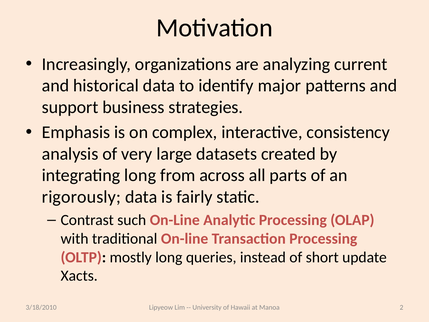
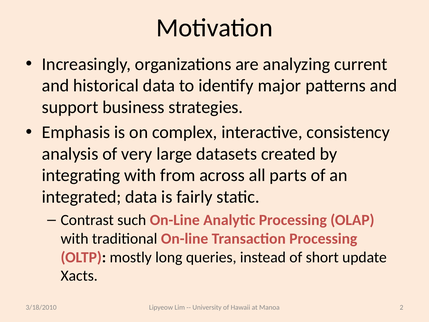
integrating long: long -> with
rigorously: rigorously -> integrated
